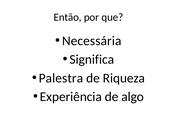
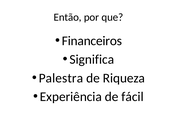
Necessária: Necessária -> Financeiros
algo: algo -> fácil
